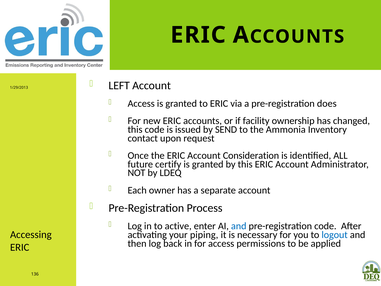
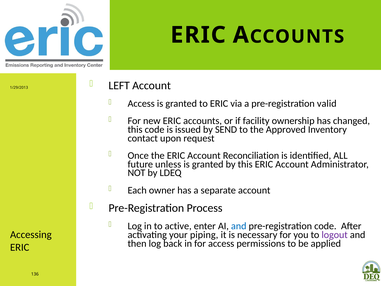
does: does -> valid
Ammonia: Ammonia -> Approved
Consideration: Consideration -> Reconciliation
certify: certify -> unless
logout colour: blue -> purple
